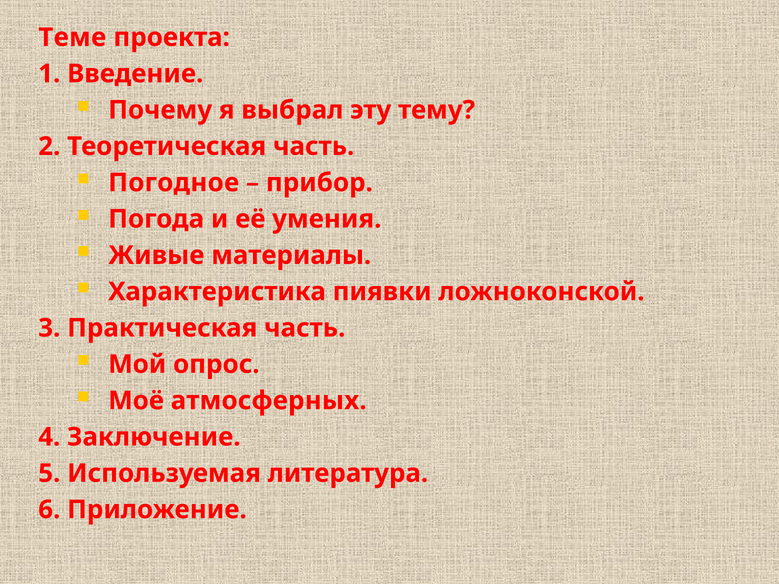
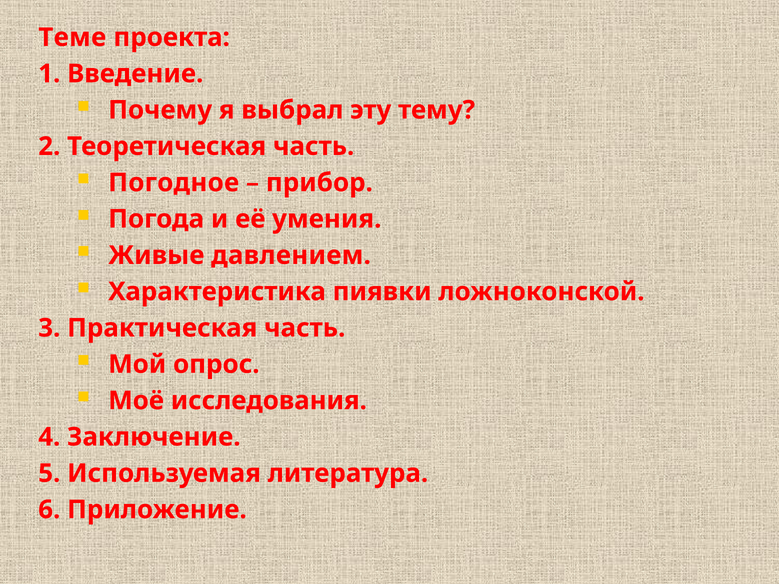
материалы: материалы -> давлением
атмосферных: атмосферных -> исследования
